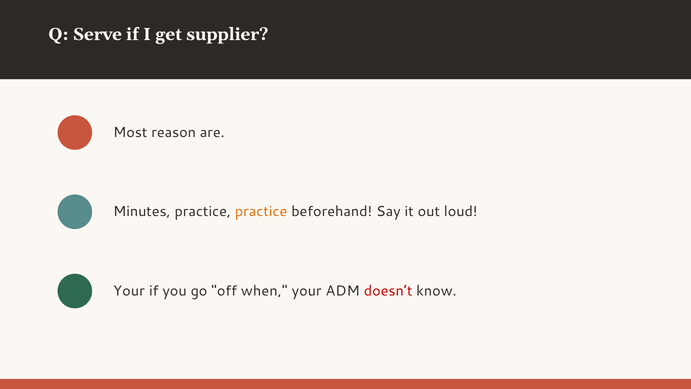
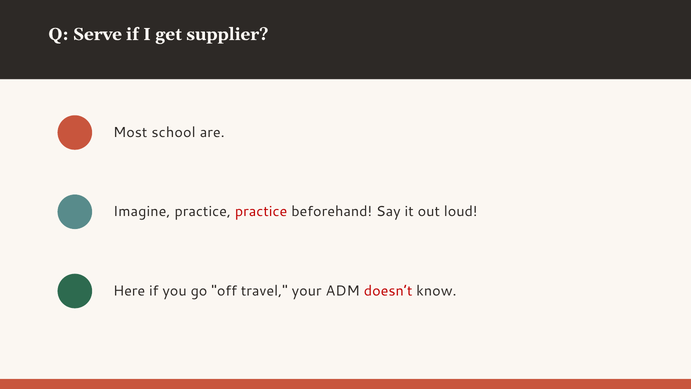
reason: reason -> school
Minutes: Minutes -> Imagine
practice at (261, 212) colour: orange -> red
Your at (129, 291): Your -> Here
when: when -> travel
